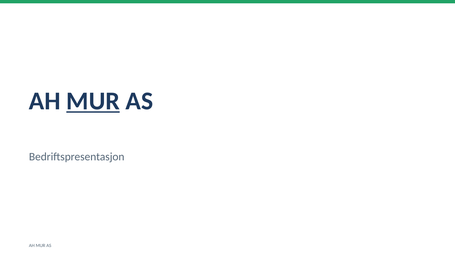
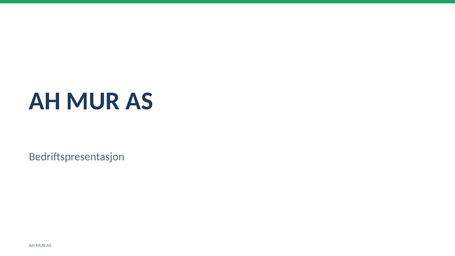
MUR at (93, 101) underline: present -> none
